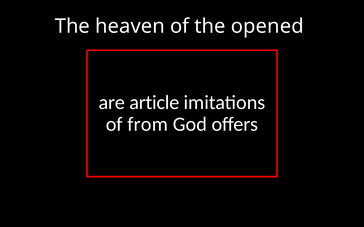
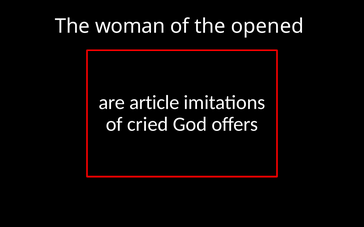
heaven: heaven -> woman
from: from -> cried
